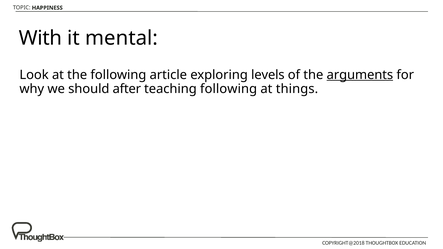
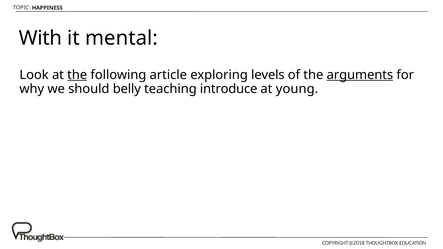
the at (77, 75) underline: none -> present
after: after -> belly
teaching following: following -> introduce
things: things -> young
